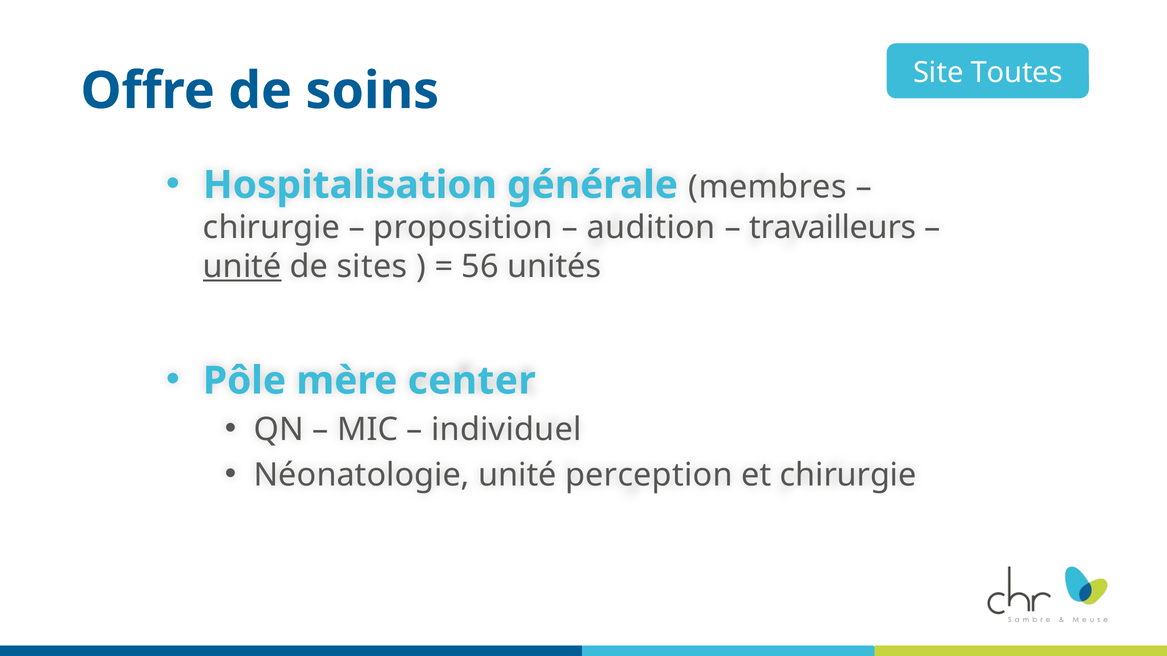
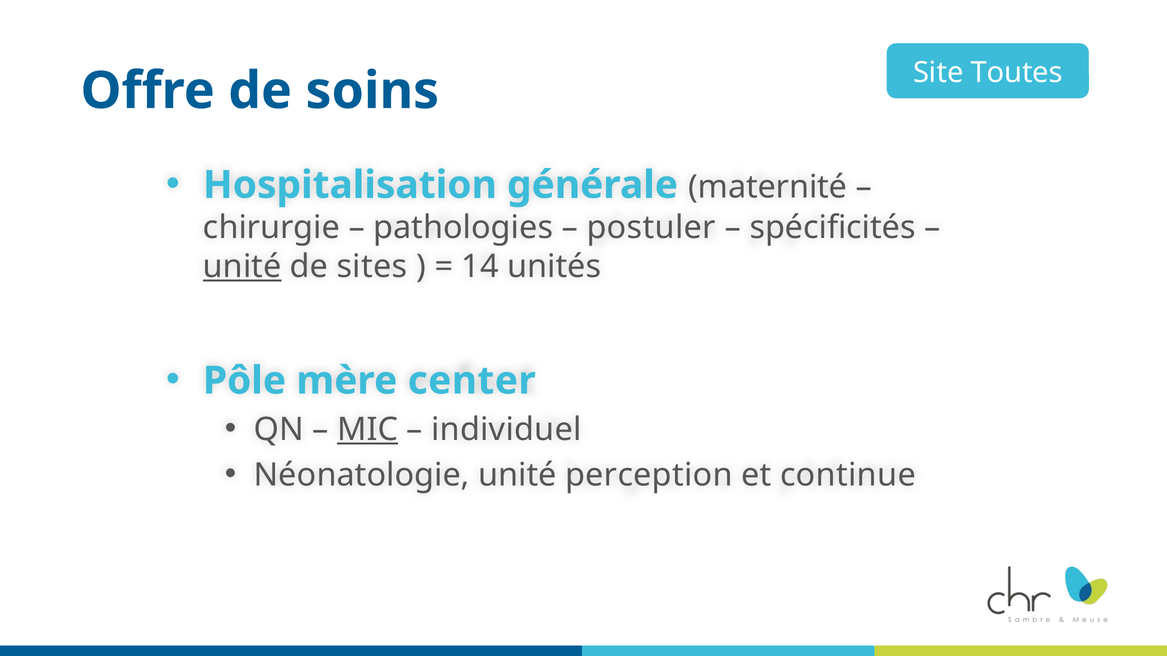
membres: membres -> maternité
proposition: proposition -> pathologies
audition: audition -> postuler
travailleurs: travailleurs -> spécificités
56: 56 -> 14
MIC underline: none -> present
et chirurgie: chirurgie -> continue
